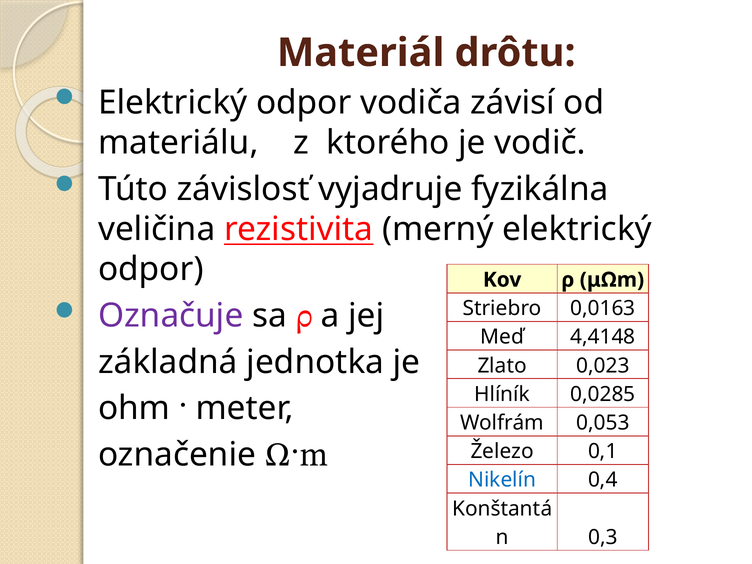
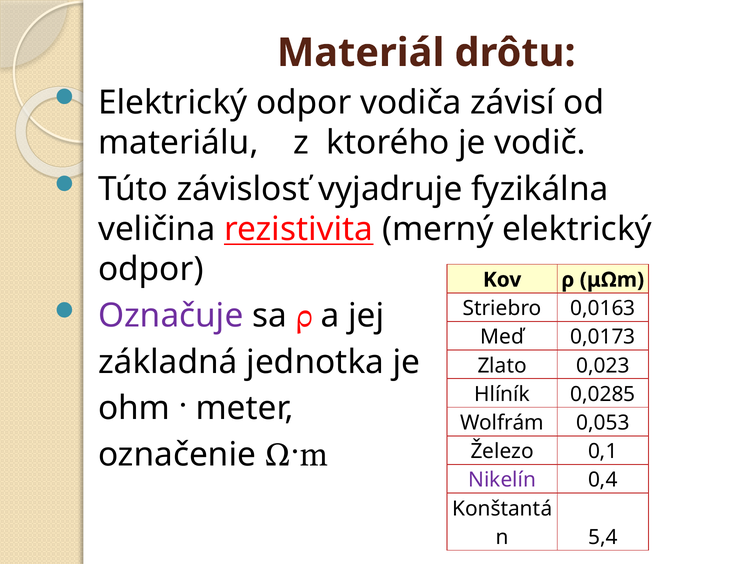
4,4148: 4,4148 -> 0,0173
Nikelín colour: blue -> purple
0,3: 0,3 -> 5,4
